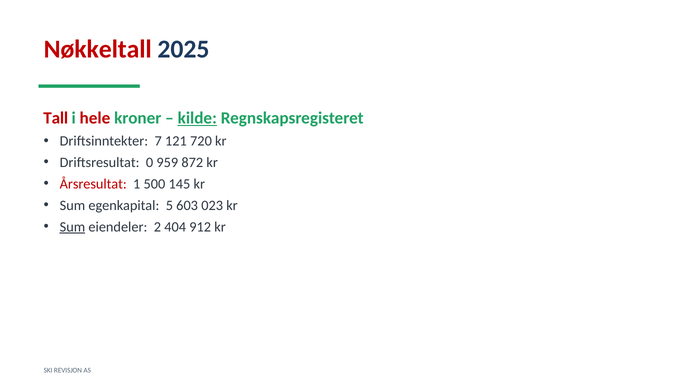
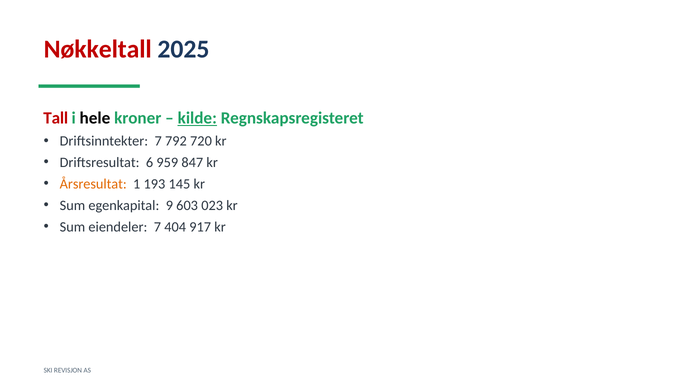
hele colour: red -> black
121: 121 -> 792
0: 0 -> 6
872: 872 -> 847
Årsresultat colour: red -> orange
500: 500 -> 193
5: 5 -> 9
Sum at (72, 227) underline: present -> none
eiendeler 2: 2 -> 7
912: 912 -> 917
